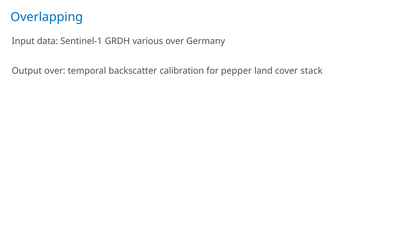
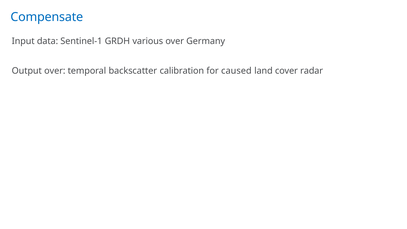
Overlapping: Overlapping -> Compensate
pepper: pepper -> caused
stack: stack -> radar
